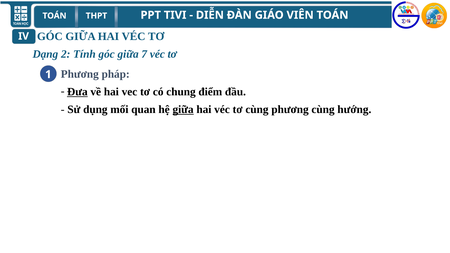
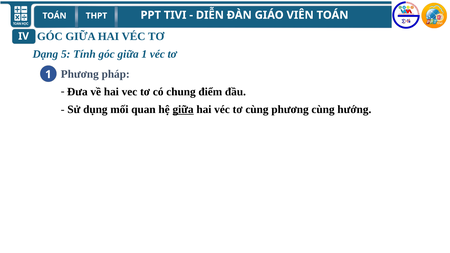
2: 2 -> 5
giữa 7: 7 -> 1
Đưa underline: present -> none
